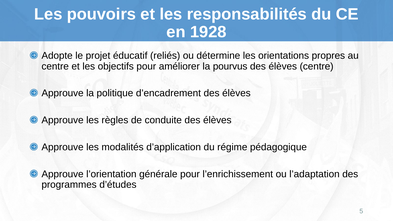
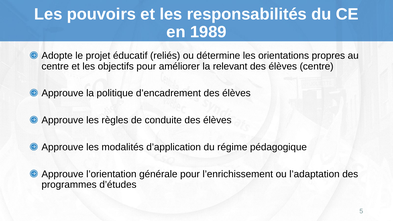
1928: 1928 -> 1989
pourvus: pourvus -> relevant
